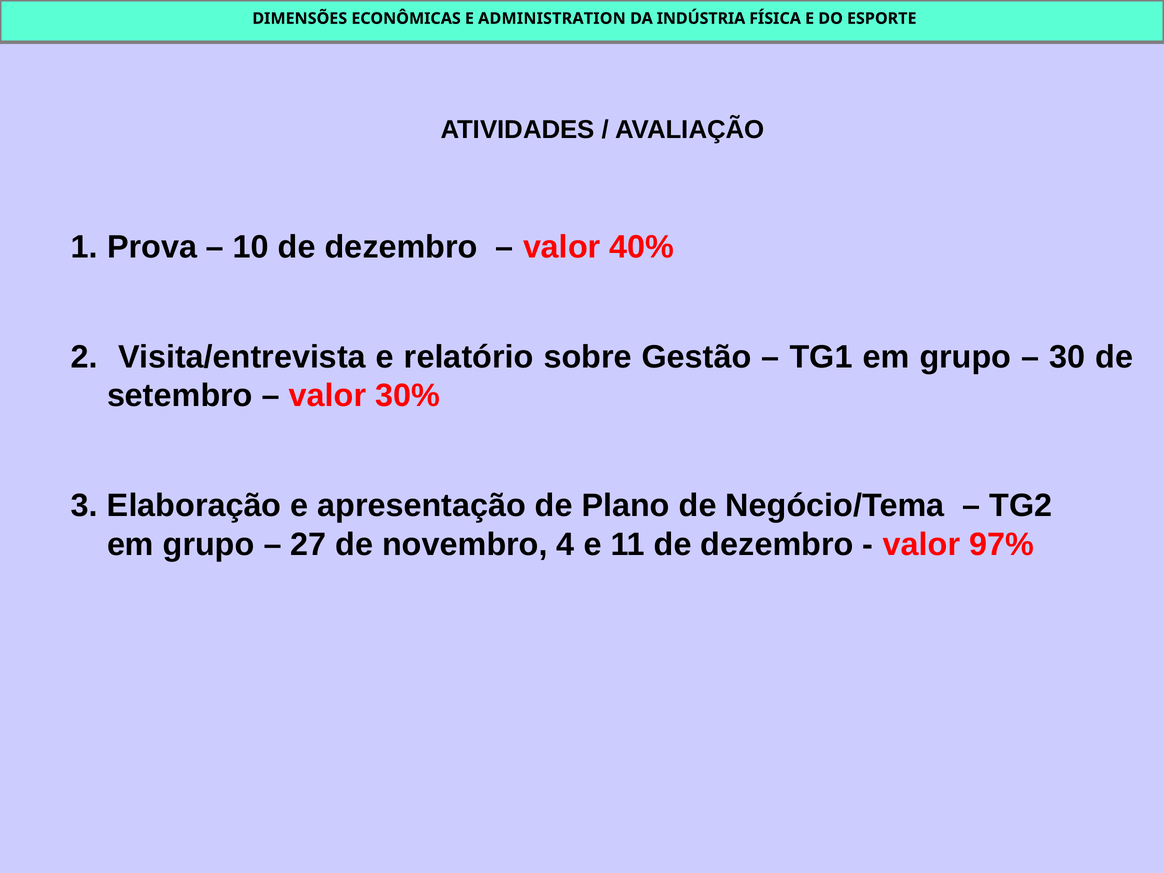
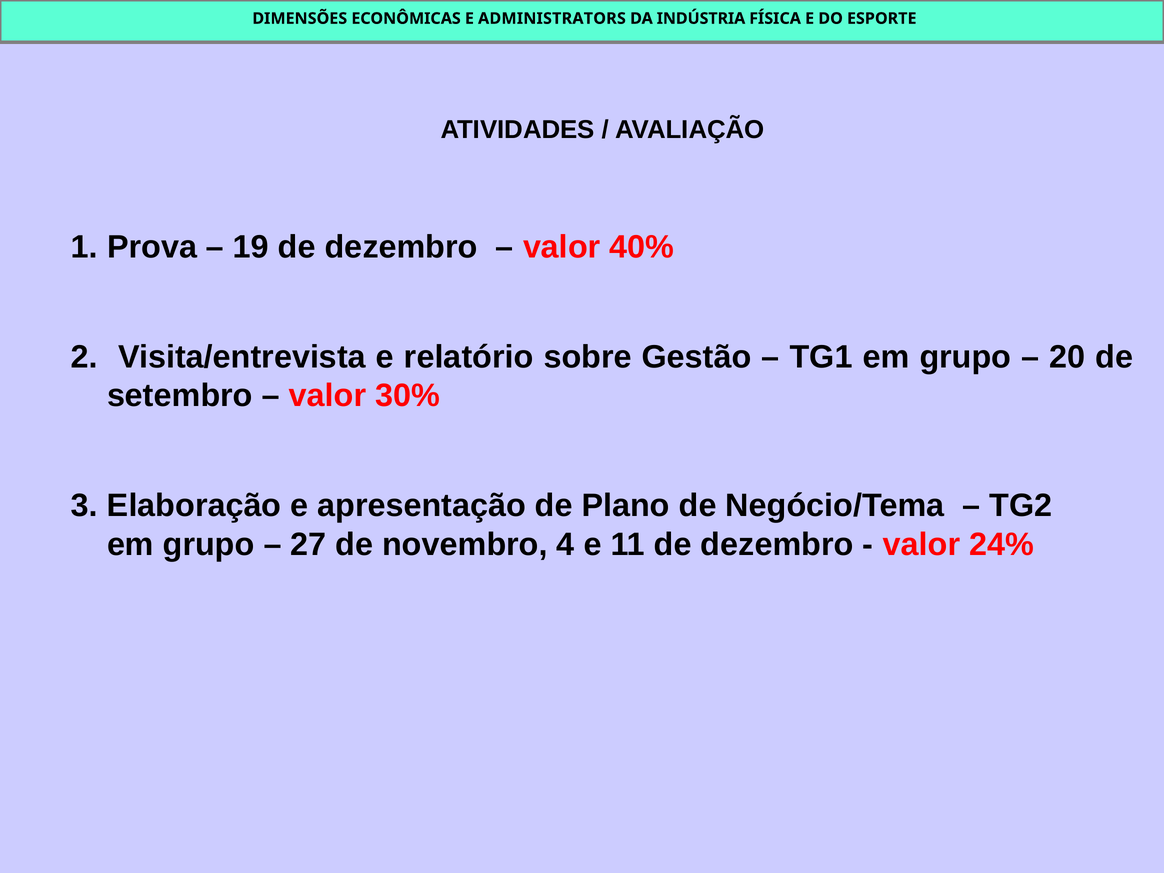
ADMINISTRATION: ADMINISTRATION -> ADMINISTRATORS
10: 10 -> 19
30: 30 -> 20
97%: 97% -> 24%
